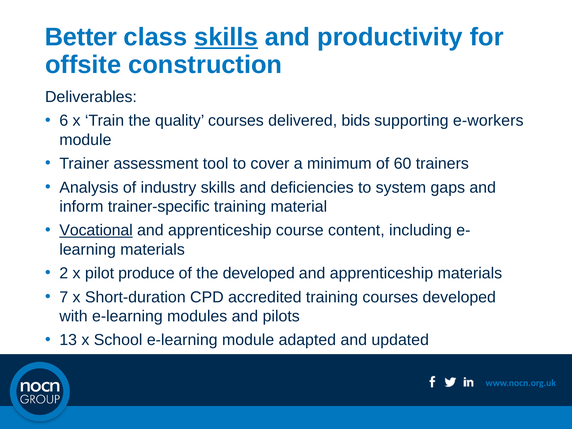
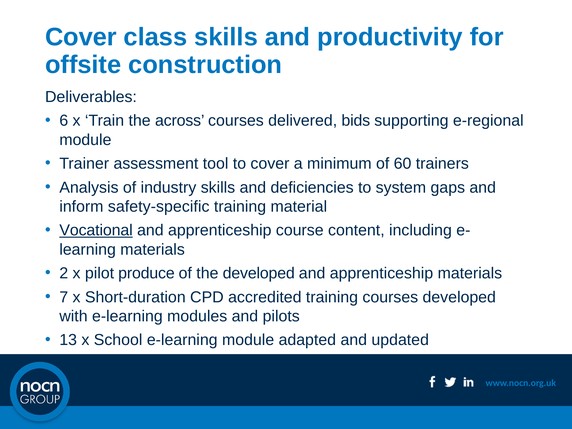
Better at (81, 37): Better -> Cover
skills at (226, 37) underline: present -> none
quality: quality -> across
e-workers: e-workers -> e-regional
trainer-specific: trainer-specific -> safety-specific
